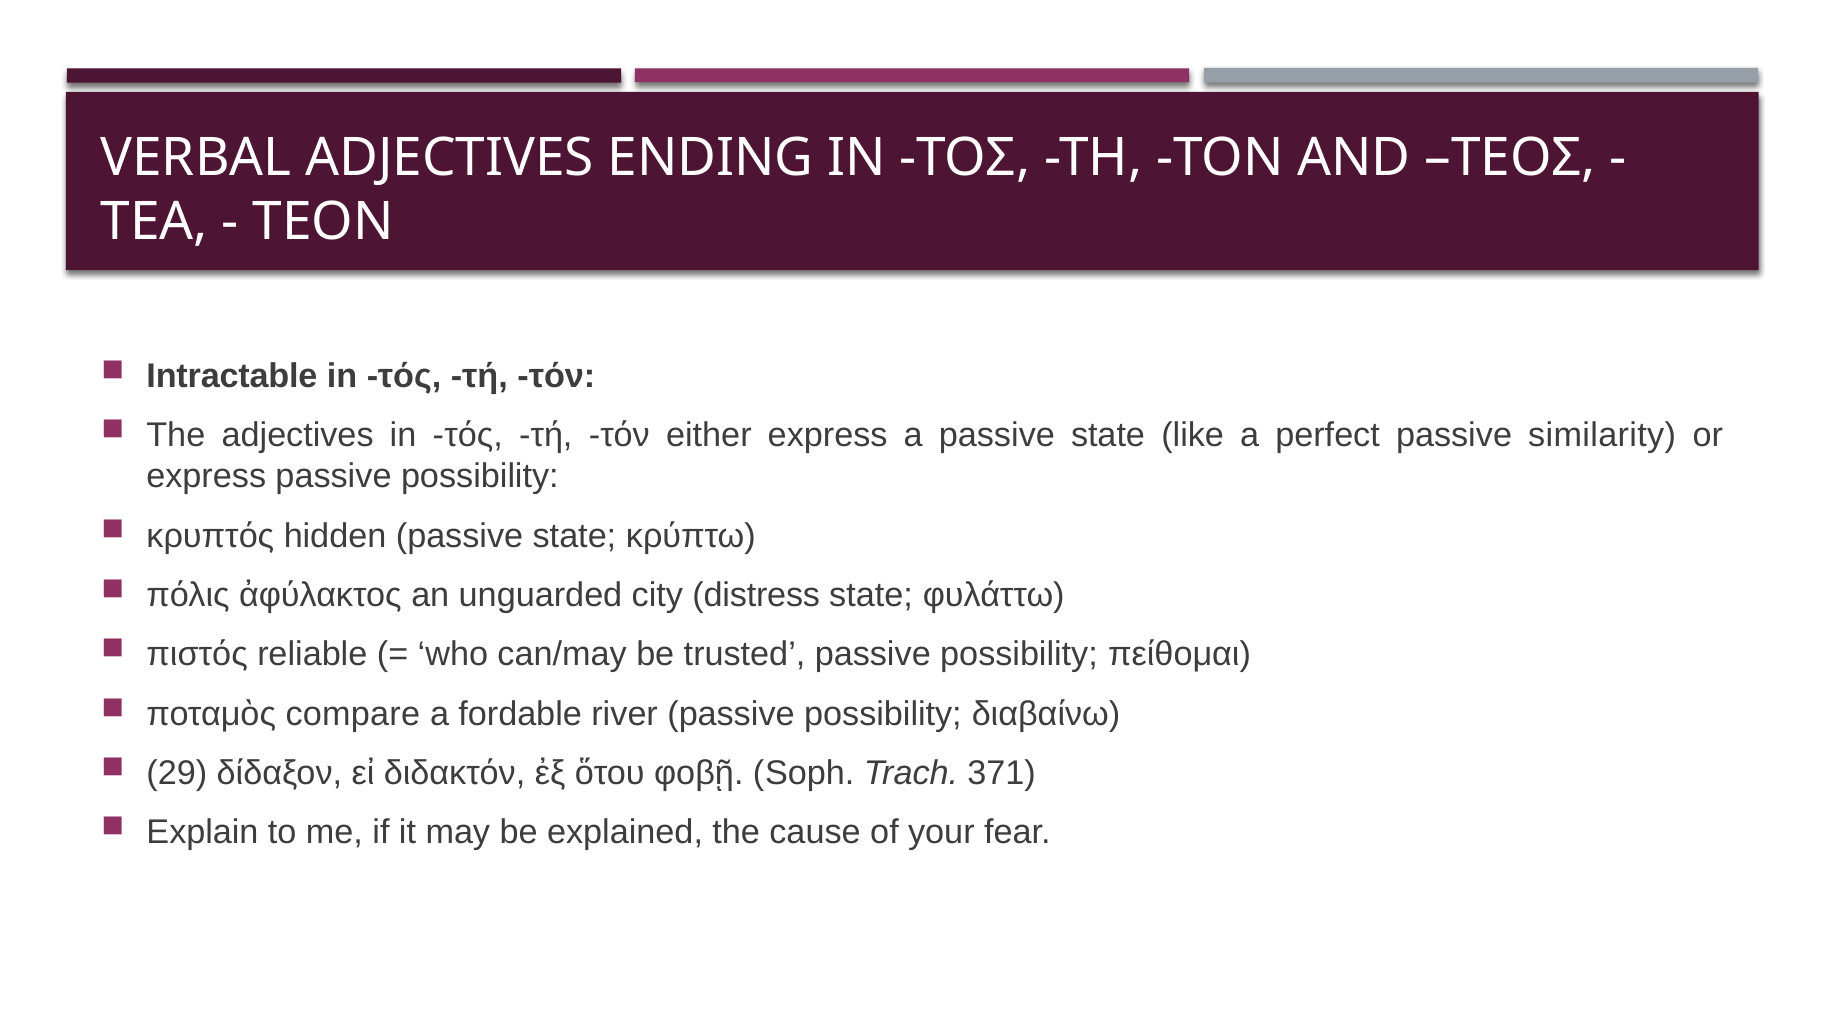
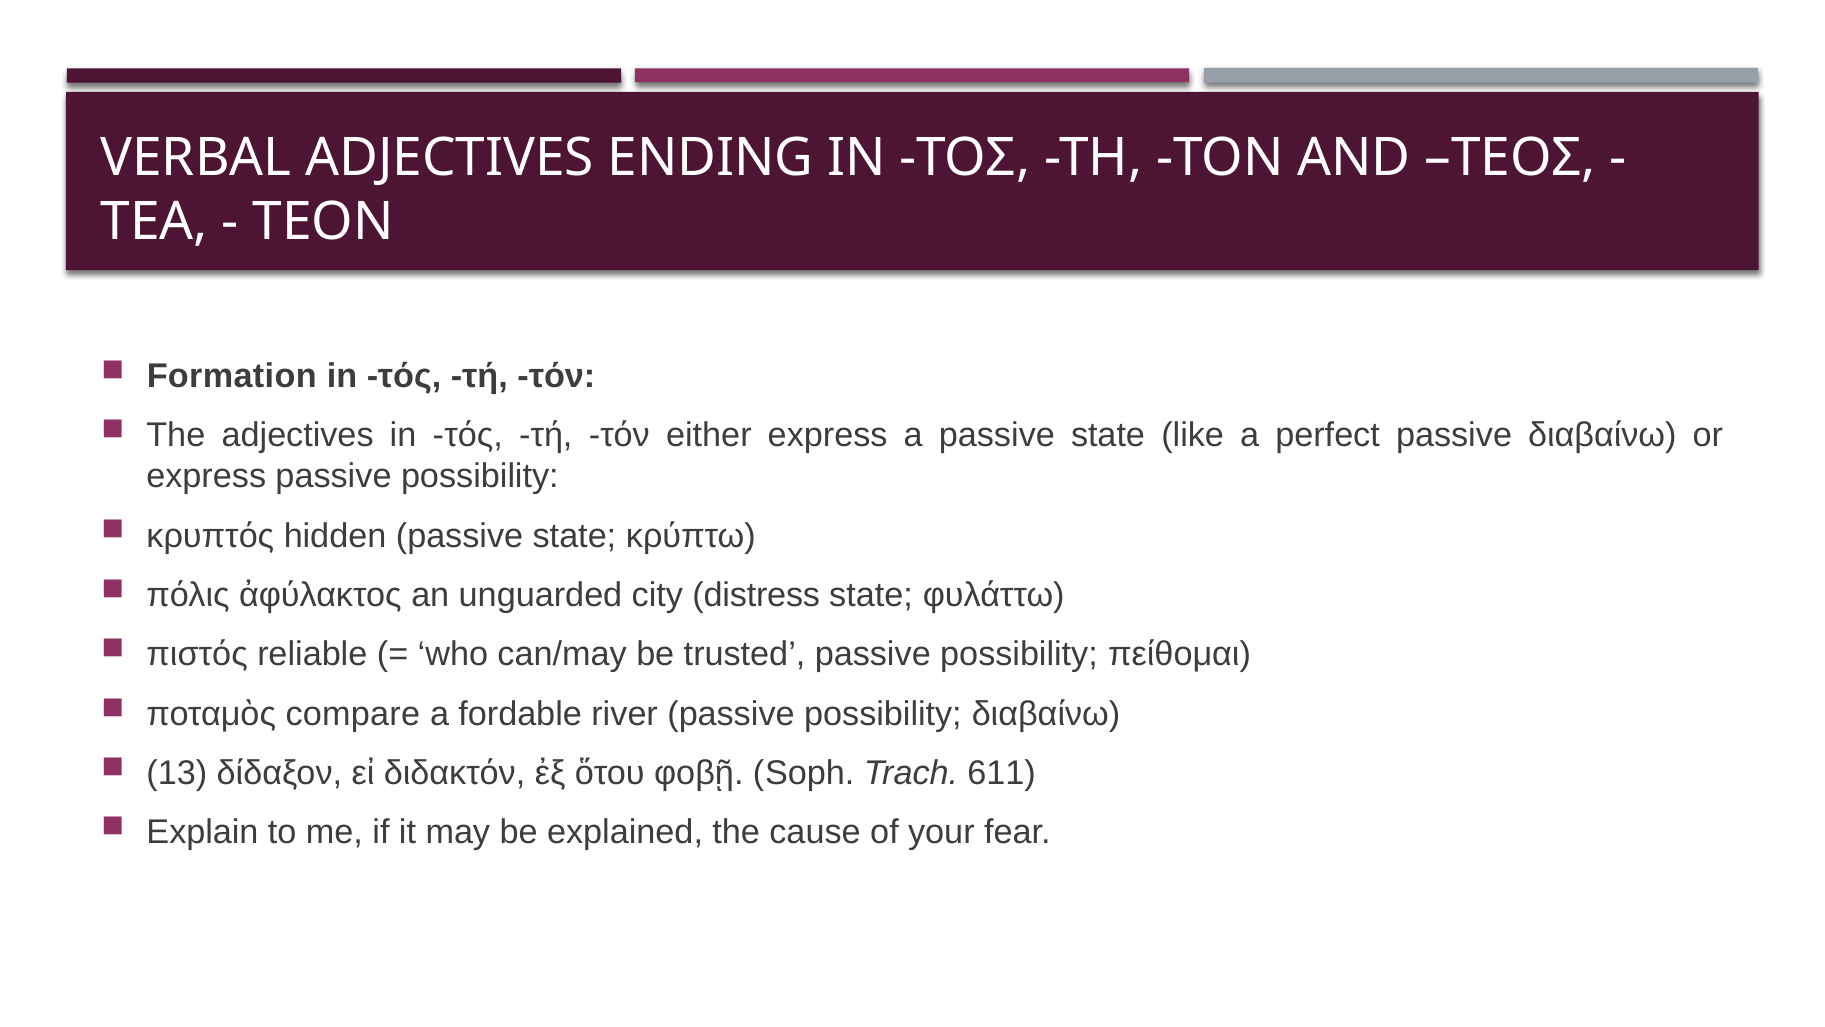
Intractable: Intractable -> Formation
passive similarity: similarity -> διαβαίνω
29: 29 -> 13
371: 371 -> 611
